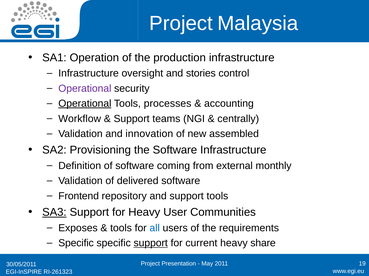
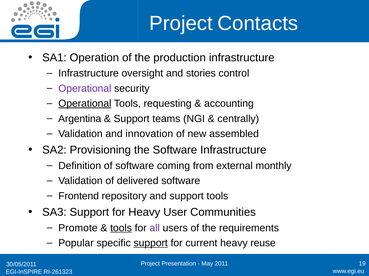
Malaysia: Malaysia -> Contacts
processes: processes -> requesting
Workflow: Workflow -> Argentina
SA3 underline: present -> none
Exposes: Exposes -> Promote
tools at (121, 229) underline: none -> present
all colour: blue -> purple
Specific at (76, 244): Specific -> Popular
share: share -> reuse
